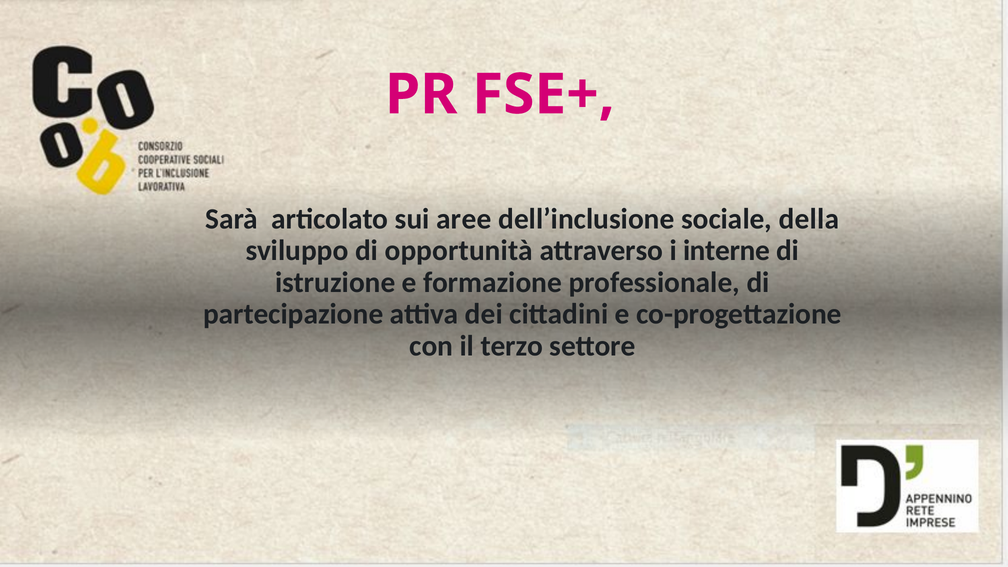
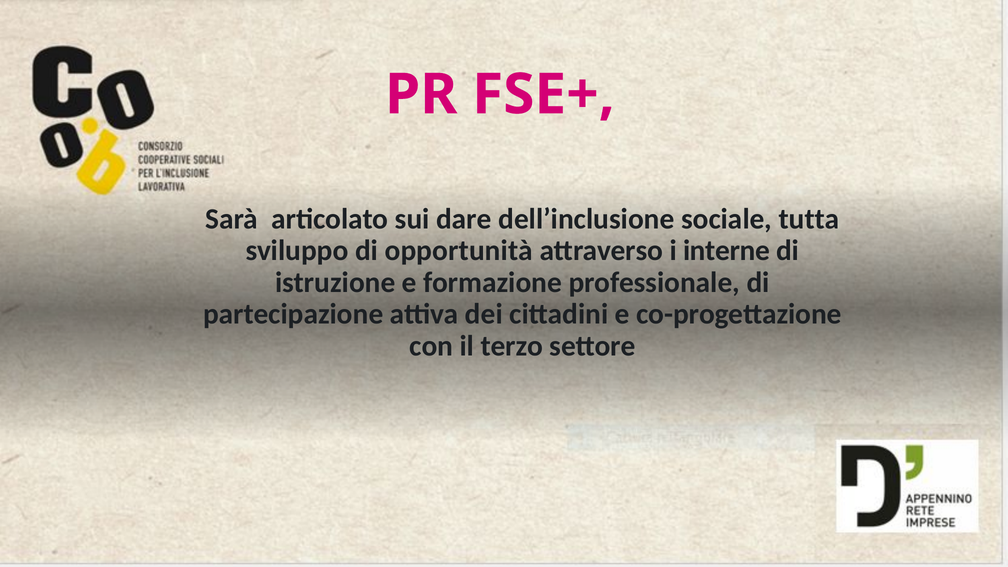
aree: aree -> dare
della: della -> tutta
